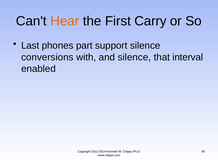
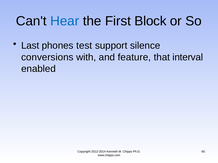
Hear colour: orange -> blue
Carry: Carry -> Block
part: part -> test
and silence: silence -> feature
